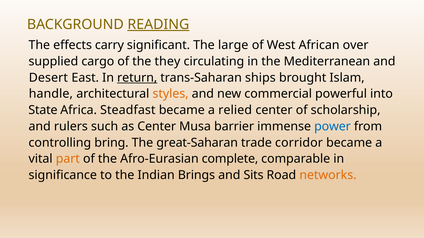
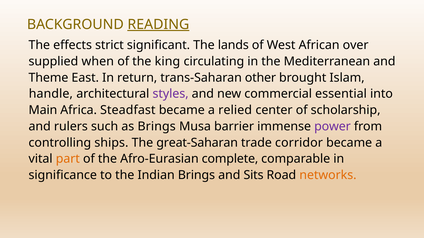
carry: carry -> strict
large: large -> lands
cargo: cargo -> when
they: they -> king
Desert: Desert -> Theme
return underline: present -> none
ships: ships -> other
styles colour: orange -> purple
powerful: powerful -> essential
State: State -> Main
as Center: Center -> Brings
power colour: blue -> purple
bring: bring -> ships
